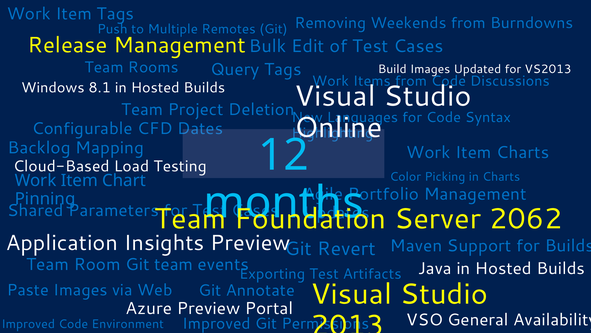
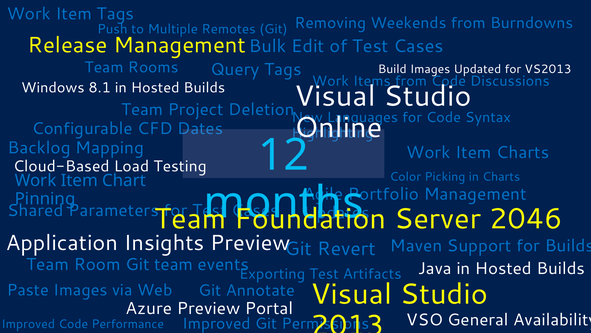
2062: 2062 -> 2046
Environment: Environment -> Performance
